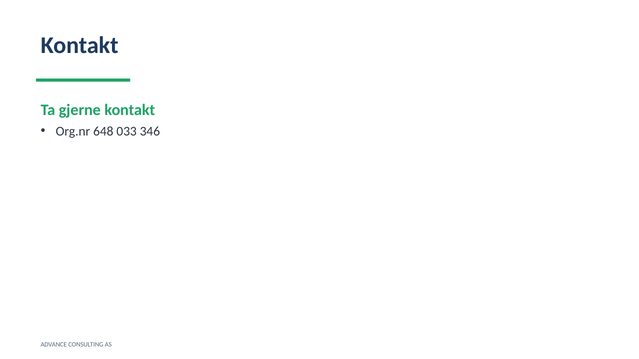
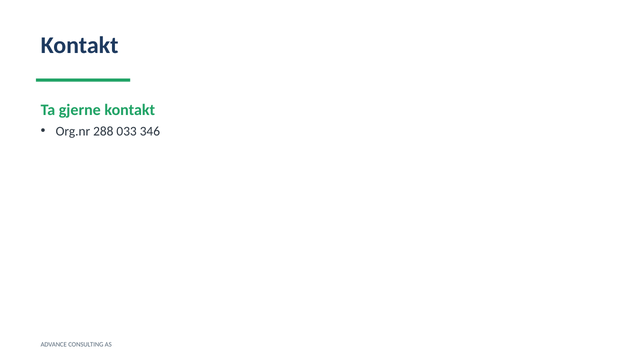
648: 648 -> 288
